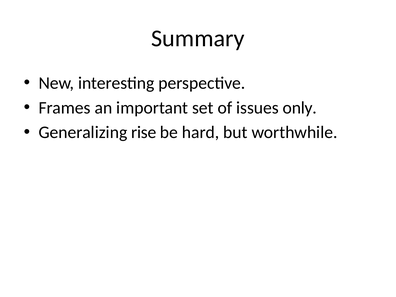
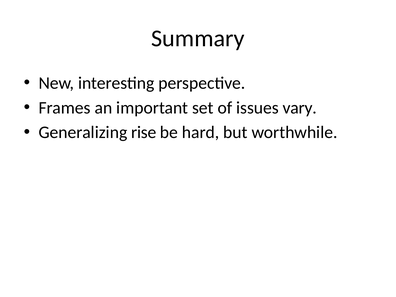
only: only -> vary
